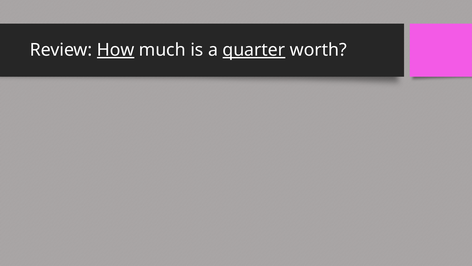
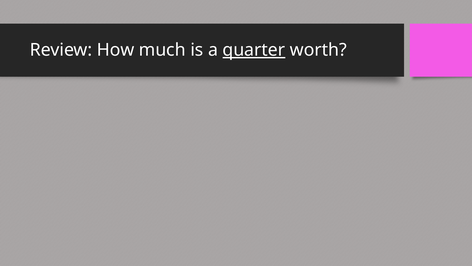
How underline: present -> none
